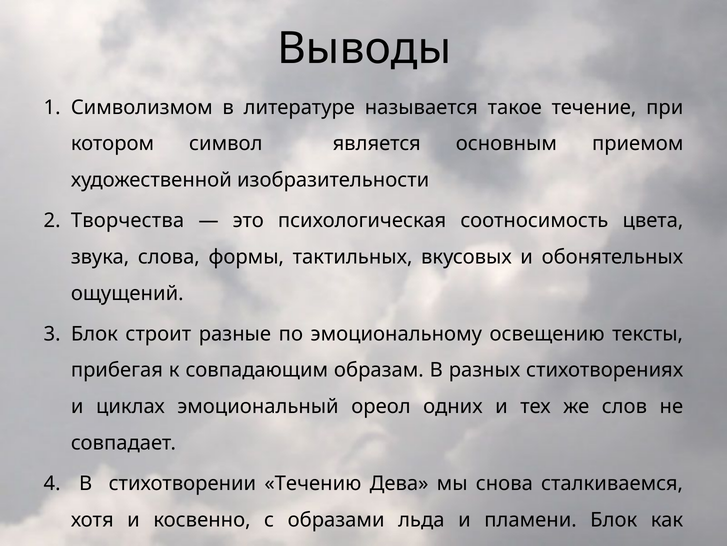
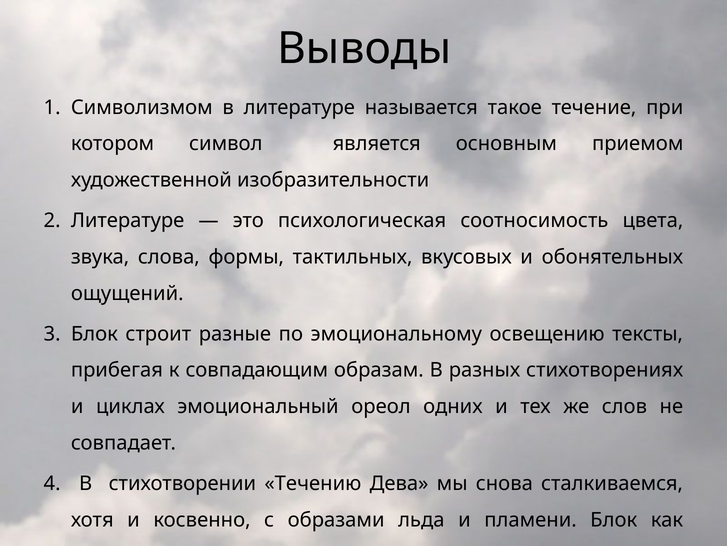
Творчества at (128, 220): Творчества -> Литературе
